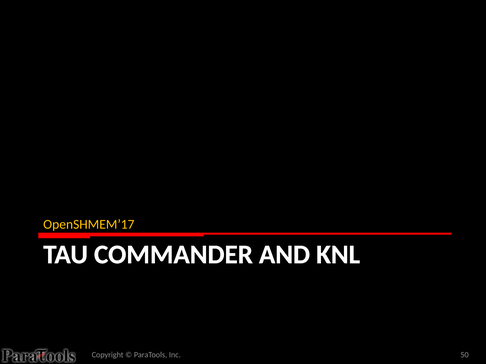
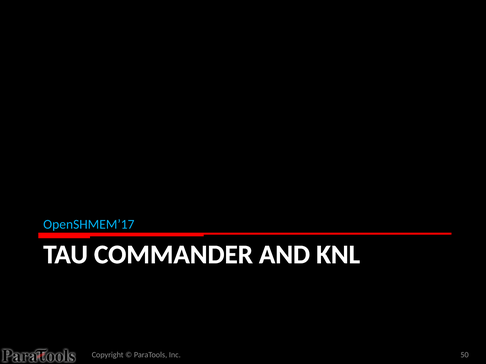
OpenSHMEM’17 colour: yellow -> light blue
